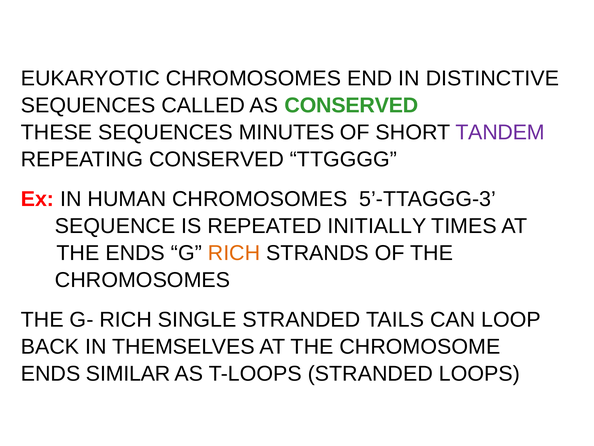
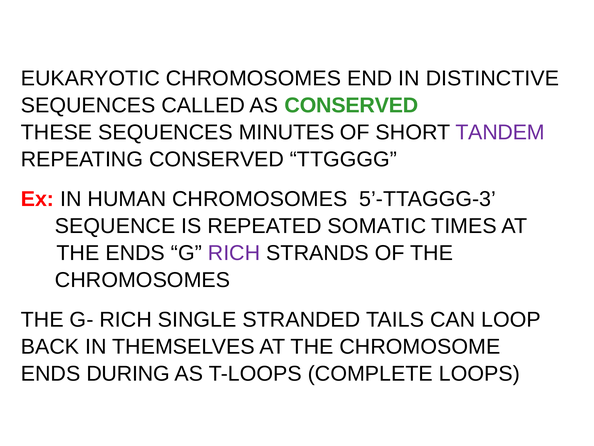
INITIALLY: INITIALLY -> SOMATIC
RICH at (234, 253) colour: orange -> purple
SIMILAR: SIMILAR -> DURING
T-LOOPS STRANDED: STRANDED -> COMPLETE
